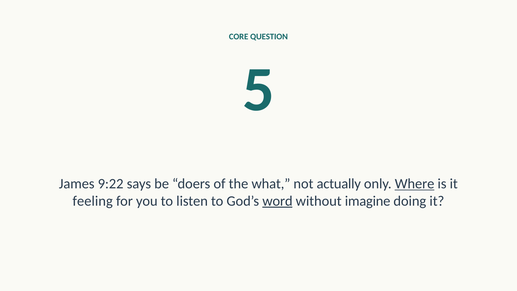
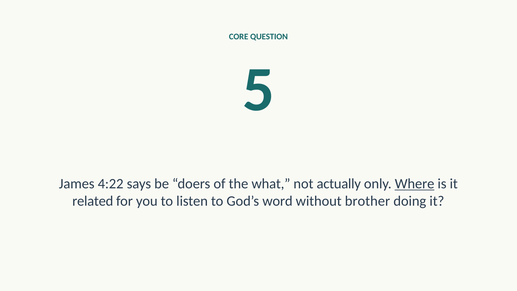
9:22: 9:22 -> 4:22
feeling: feeling -> related
word underline: present -> none
imagine: imagine -> brother
